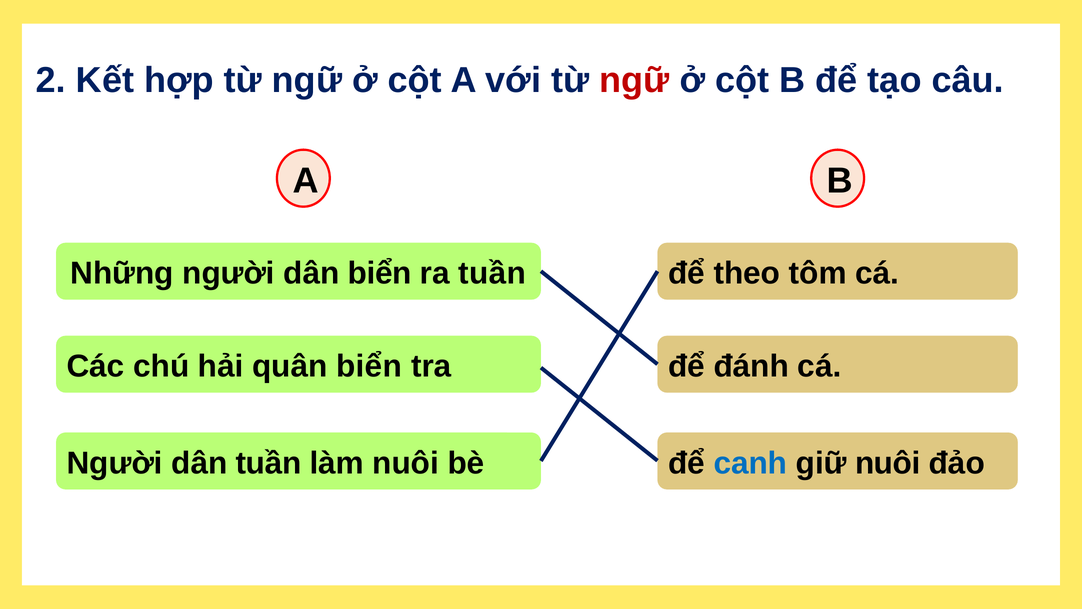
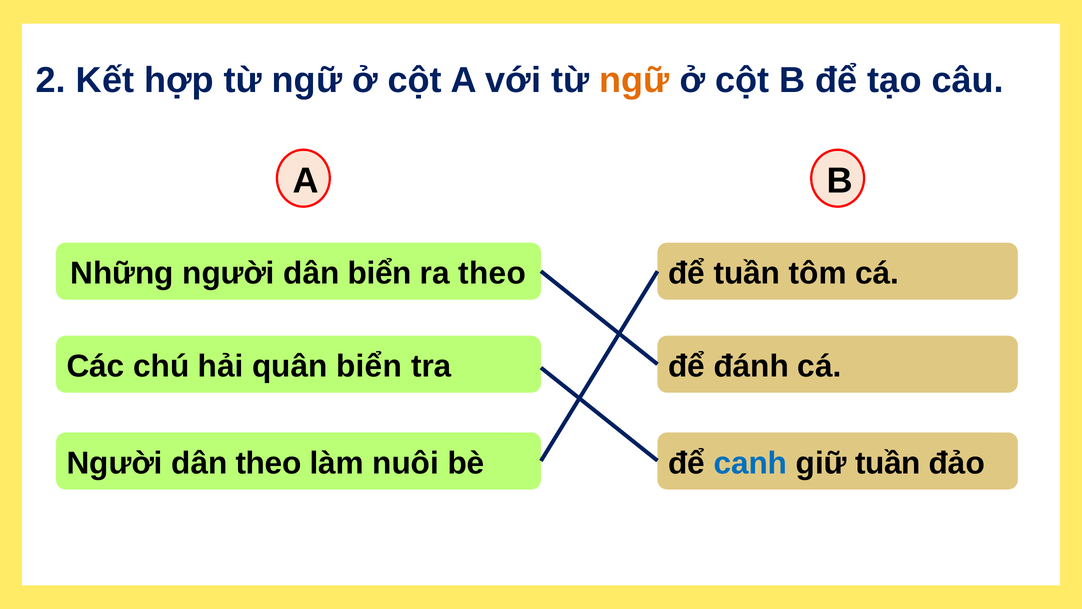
ngữ at (634, 80) colour: red -> orange
ra tuần: tuần -> theo
để theo: theo -> tuần
dân tuần: tuần -> theo
giữ nuôi: nuôi -> tuần
